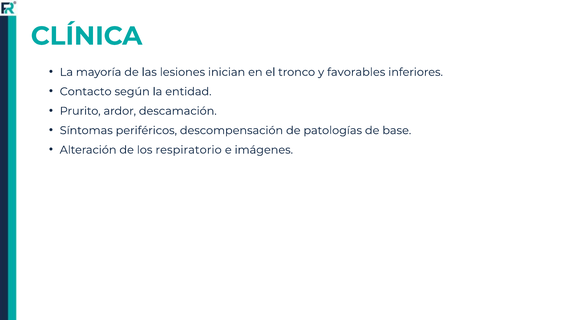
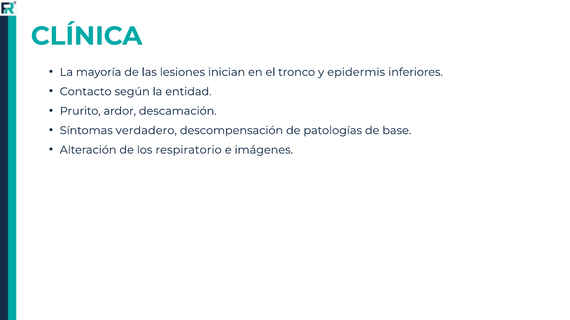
favorables: favorables -> epidermis
periféricos: periféricos -> verdadero
